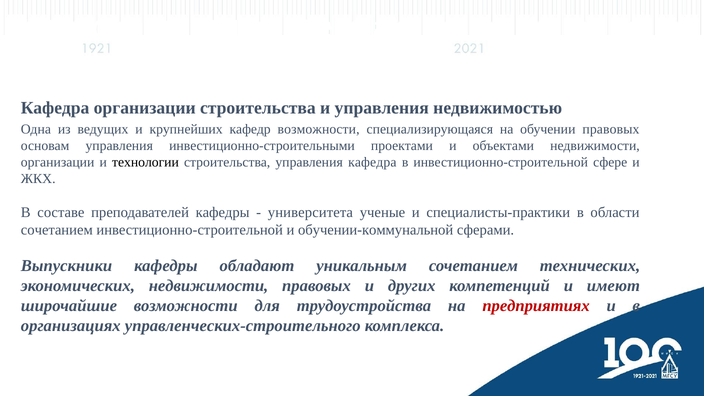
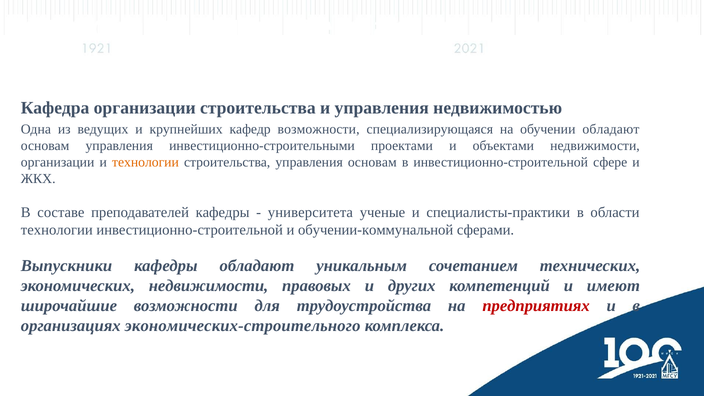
обучении правовых: правовых -> обладают
технологии at (145, 162) colour: black -> orange
управления кафедра: кафедра -> основам
сочетанием at (57, 230): сочетанием -> технологии
управленческих-строительного: управленческих-строительного -> экономических-строительного
